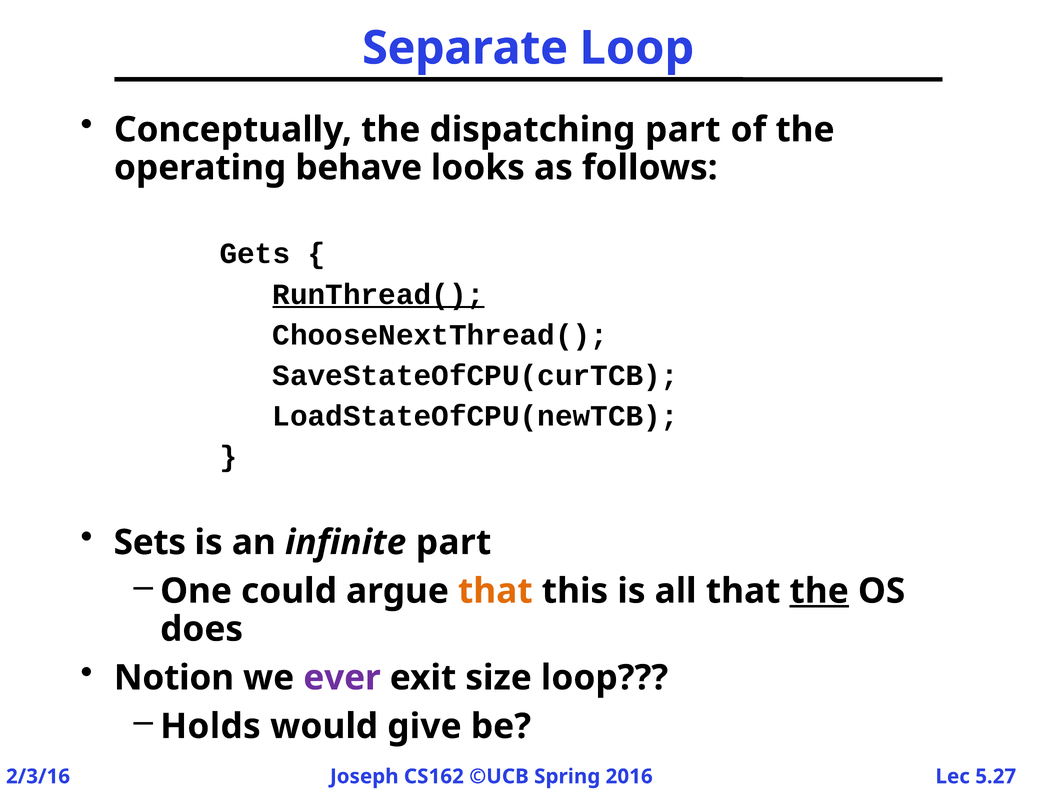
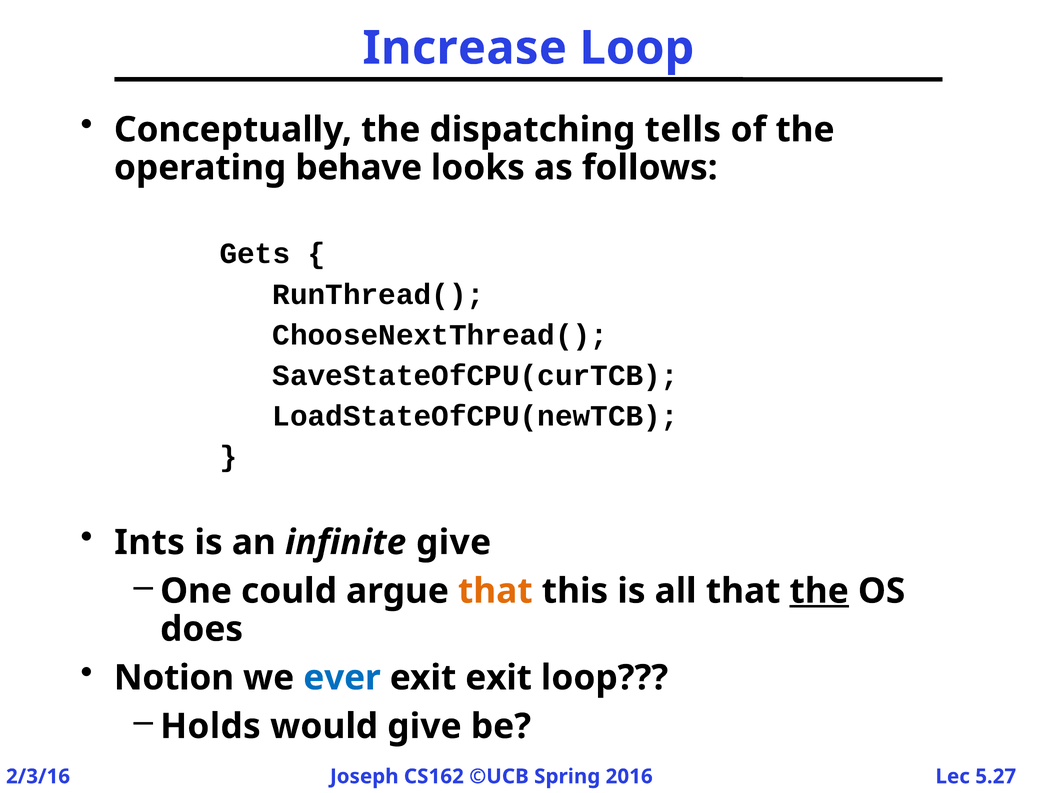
Separate: Separate -> Increase
dispatching part: part -> tells
RunThread( underline: present -> none
Sets: Sets -> Ints
infinite part: part -> give
ever colour: purple -> blue
exit size: size -> exit
